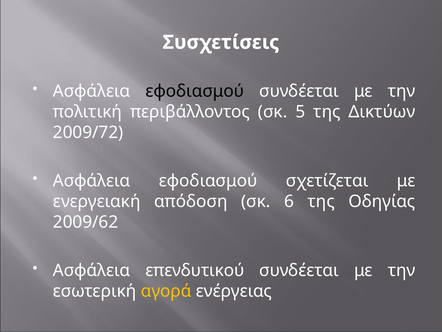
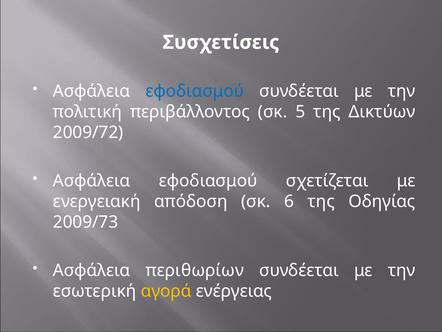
εφοδιασμού at (195, 91) colour: black -> blue
2009/62: 2009/62 -> 2009/73
επενδυτικού: επενδυτικού -> περιθωρίων
